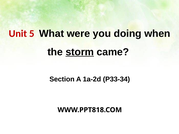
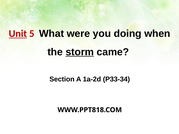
Unit underline: none -> present
